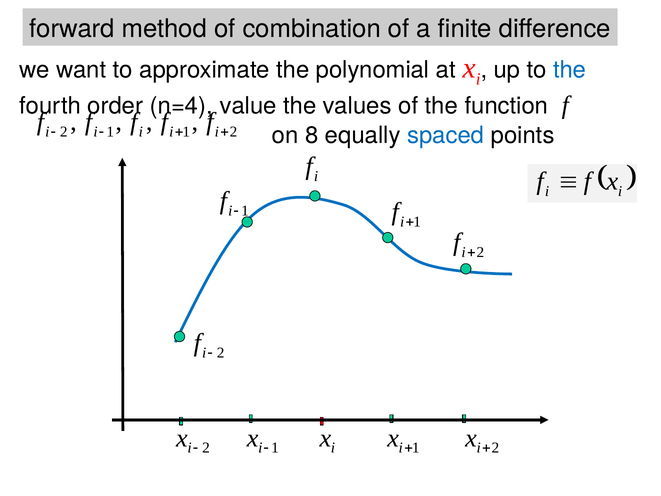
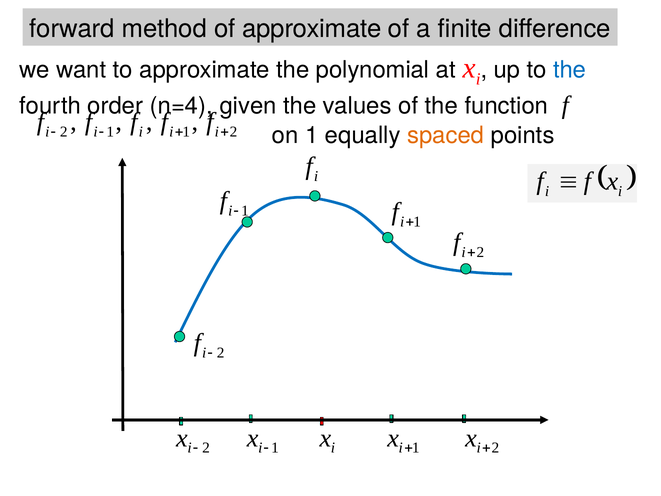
of combination: combination -> approximate
value: value -> given
on 8: 8 -> 1
spaced colour: blue -> orange
